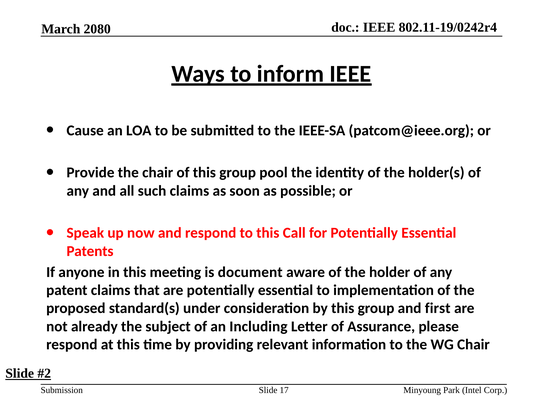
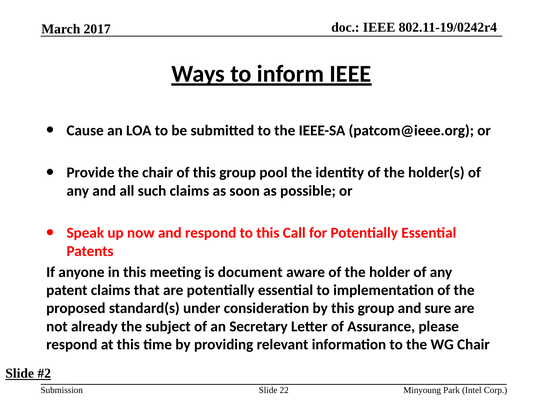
2080: 2080 -> 2017
first: first -> sure
Including: Including -> Secretary
17: 17 -> 22
